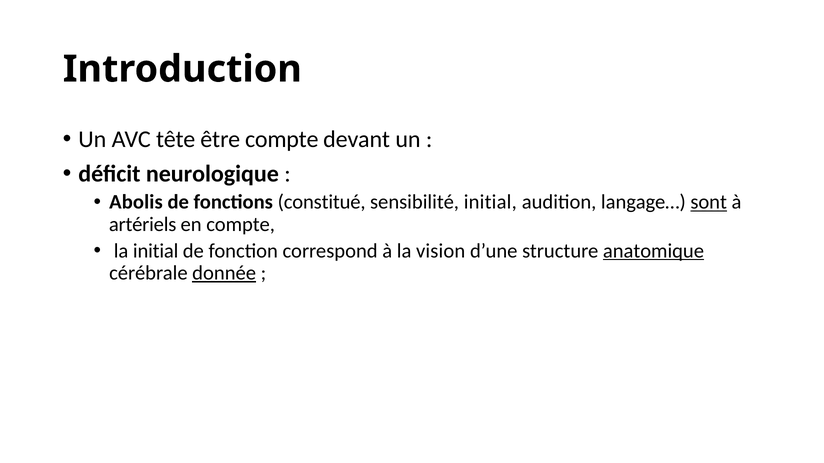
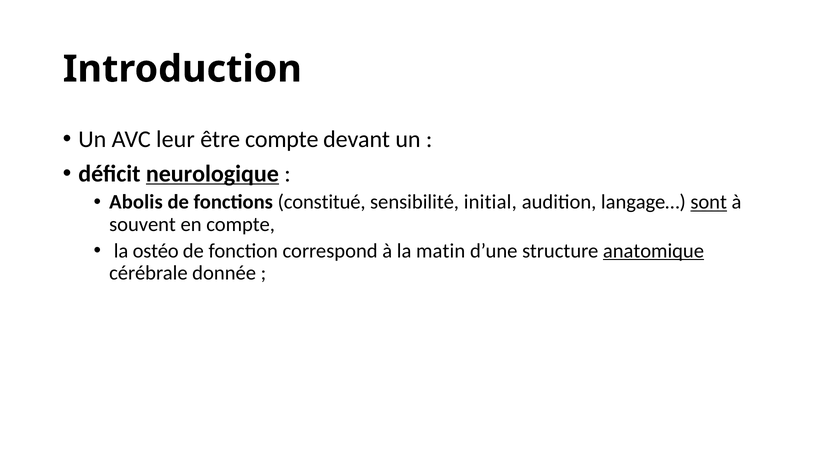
tête: tête -> leur
neurologique underline: none -> present
artériels: artériels -> souvent
la initial: initial -> ostéo
vision: vision -> matin
donnée underline: present -> none
